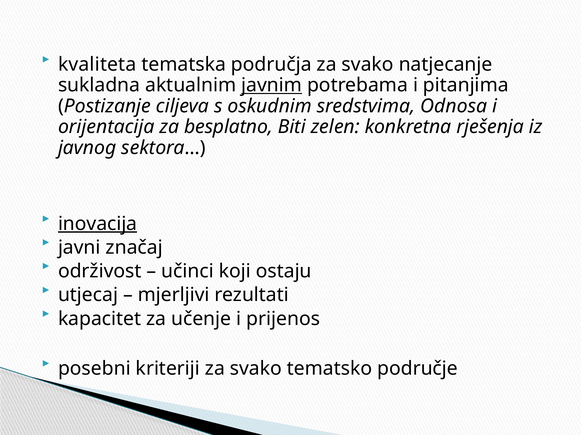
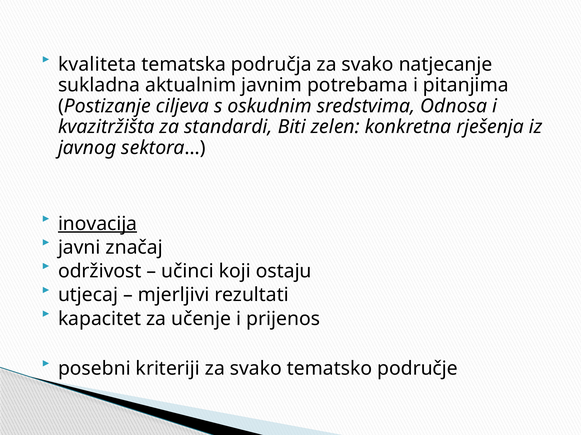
javnim underline: present -> none
orijentacija: orijentacija -> kvazitržišta
besplatno: besplatno -> standardi
